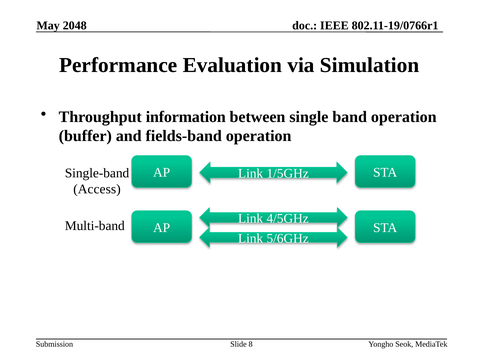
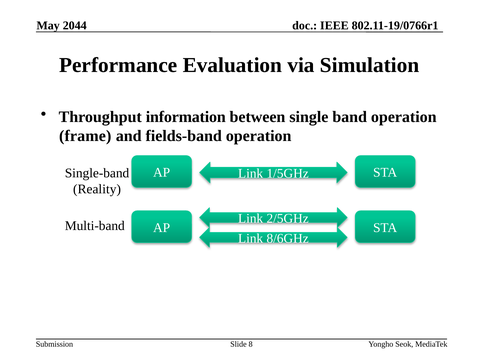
2048: 2048 -> 2044
buffer: buffer -> frame
Access: Access -> Reality
4/5GHz: 4/5GHz -> 2/5GHz
5/6GHz: 5/6GHz -> 8/6GHz
